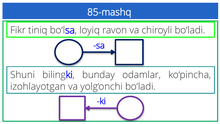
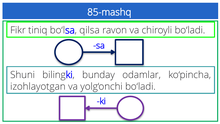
loyiq: loyiq -> qilsa
